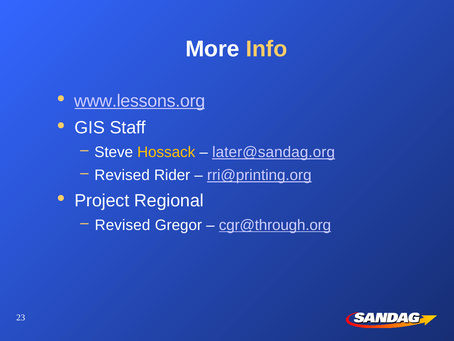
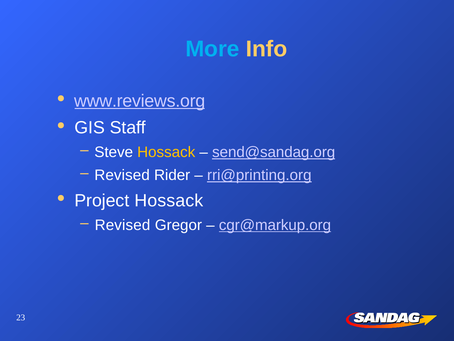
More colour: white -> light blue
www.lessons.org: www.lessons.org -> www.reviews.org
later@sandag.org: later@sandag.org -> send@sandag.org
Project Regional: Regional -> Hossack
cgr@through.org: cgr@through.org -> cgr@markup.org
